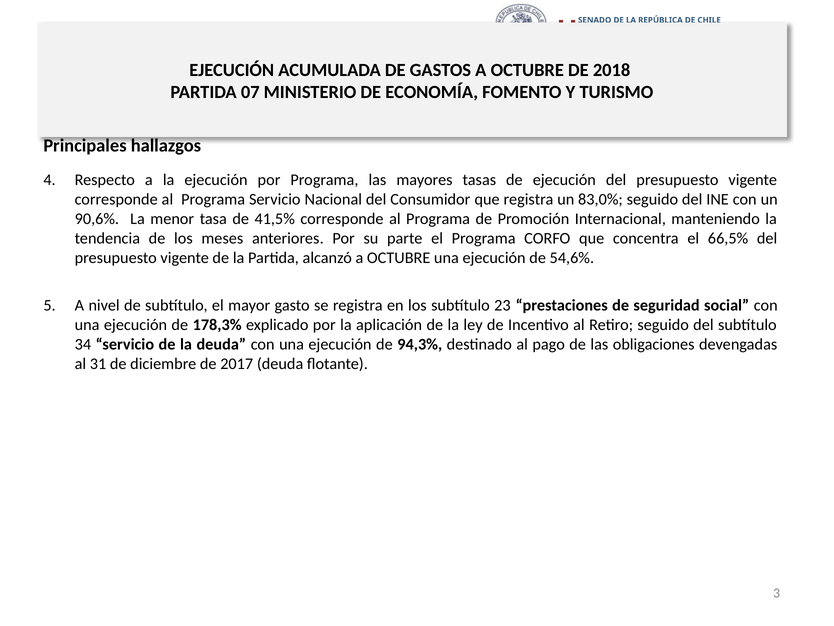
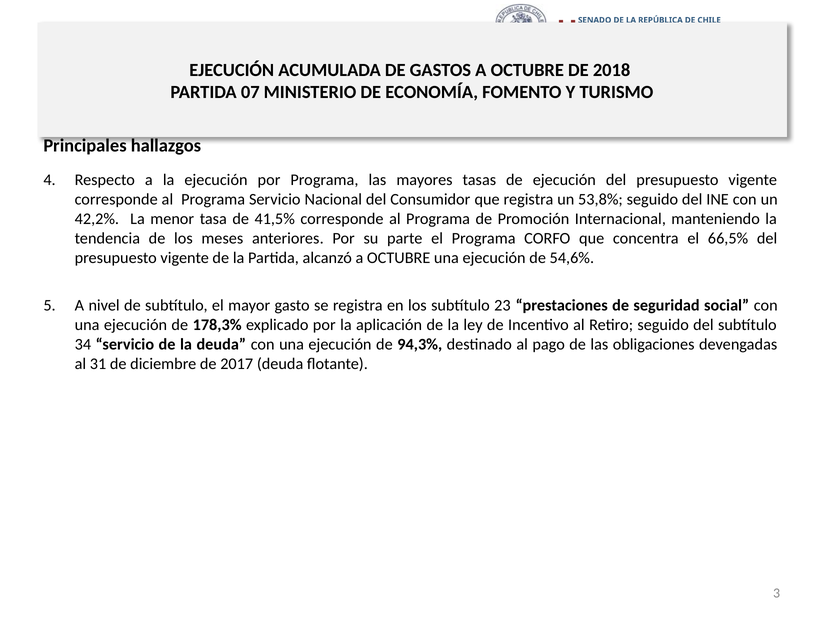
83,0%: 83,0% -> 53,8%
90,6%: 90,6% -> 42,2%
